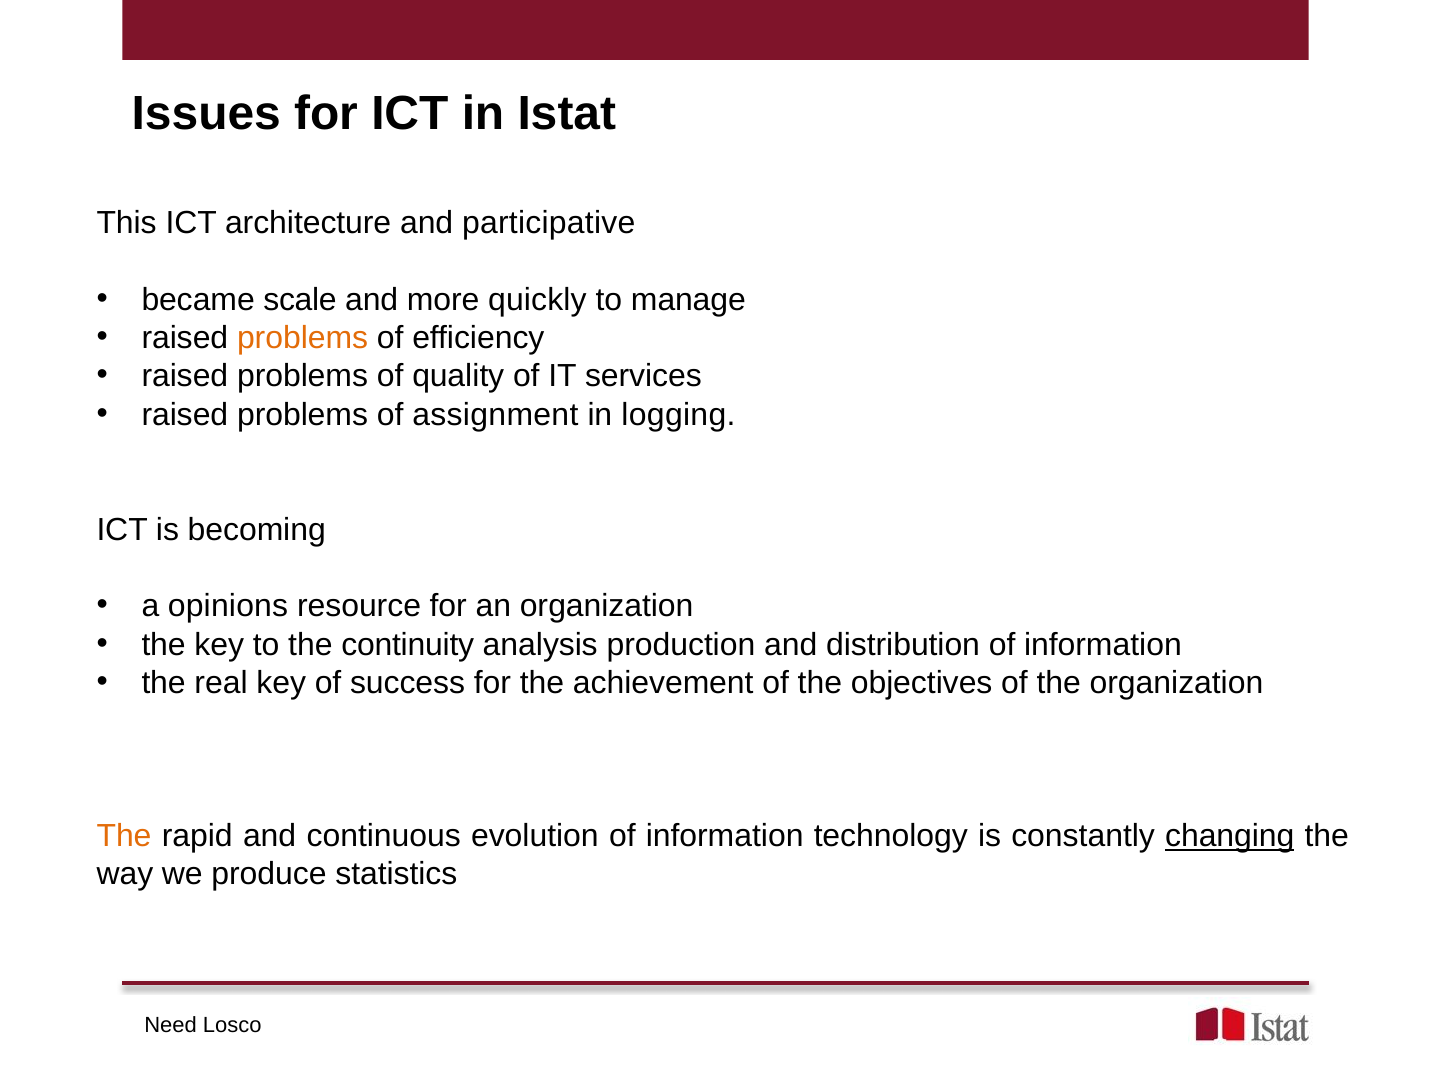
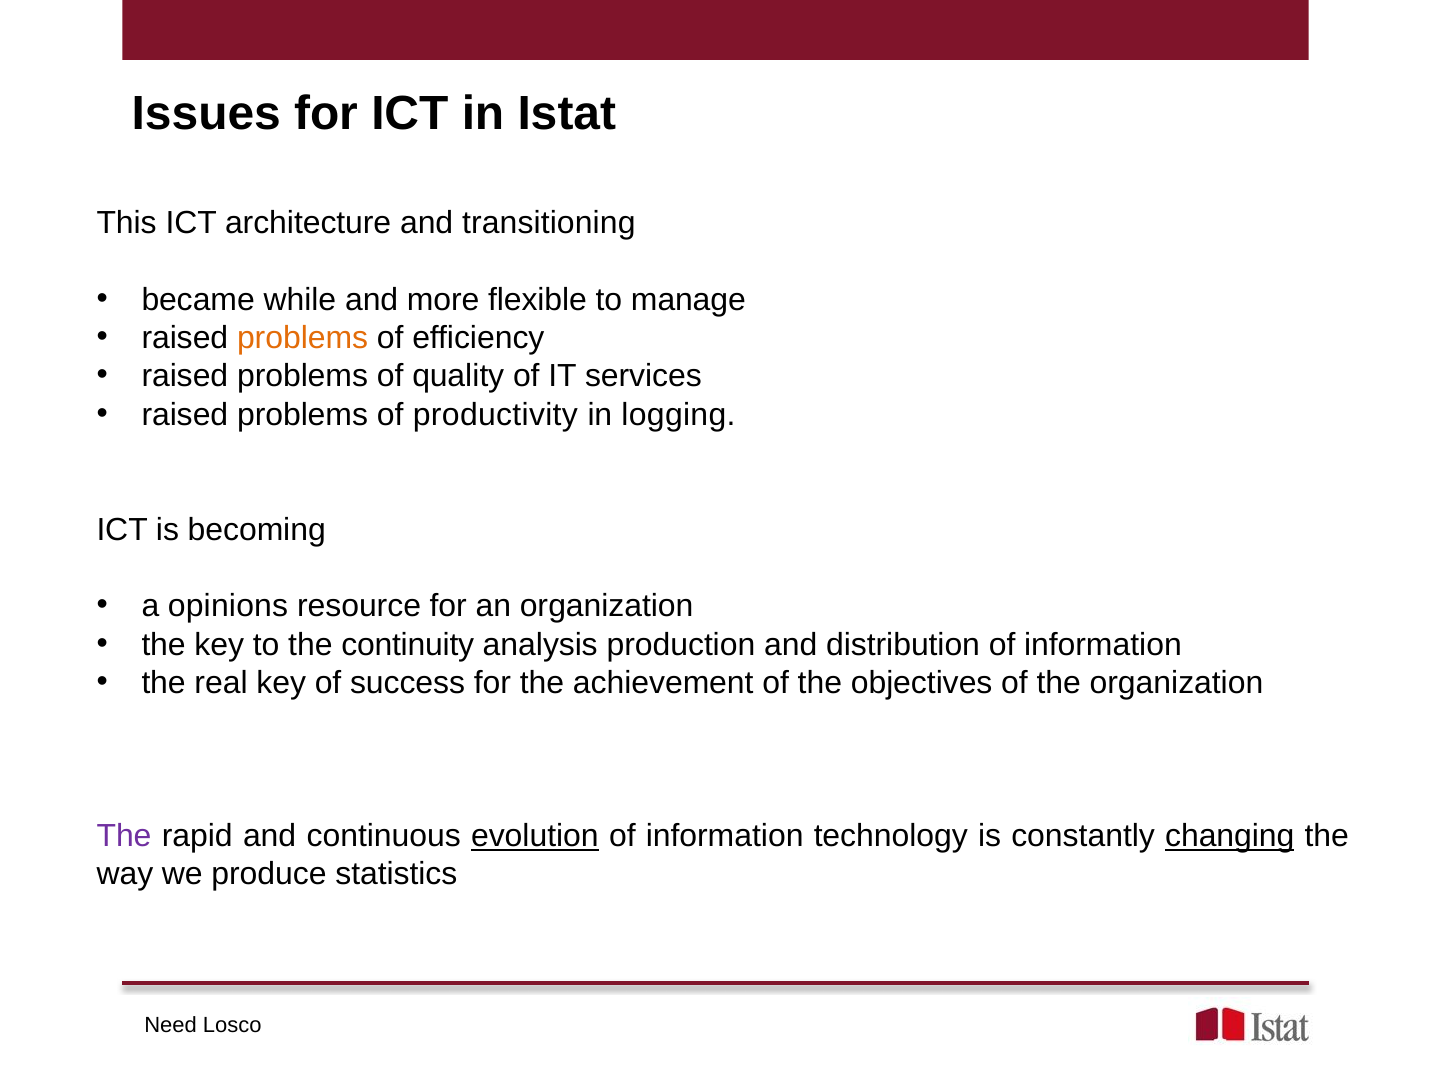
participative: participative -> transitioning
scale: scale -> while
quickly: quickly -> flexible
assignment: assignment -> productivity
The at (124, 836) colour: orange -> purple
evolution underline: none -> present
